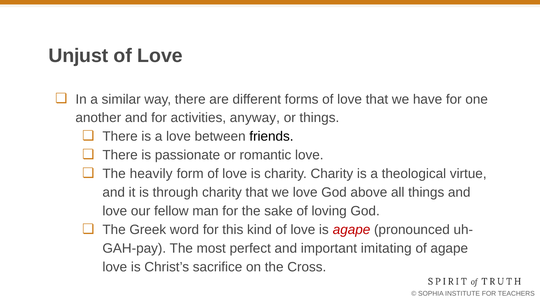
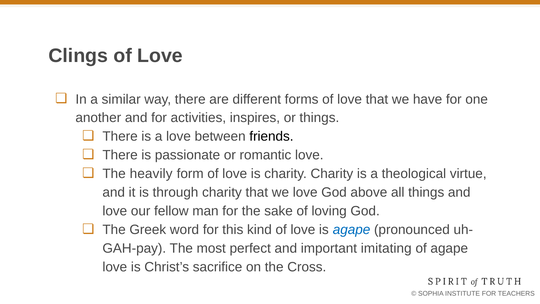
Unjust: Unjust -> Clings
anyway: anyway -> inspires
agape at (352, 230) colour: red -> blue
